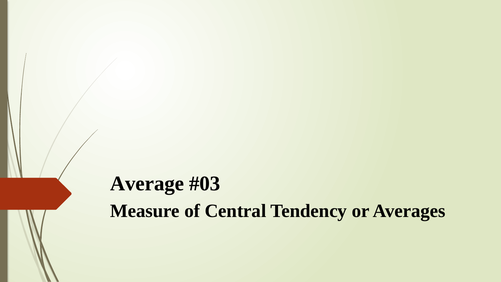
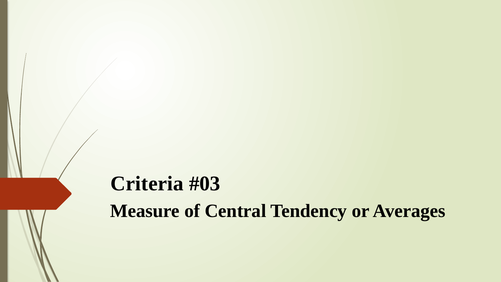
Average: Average -> Criteria
